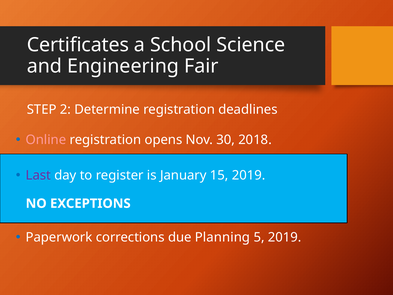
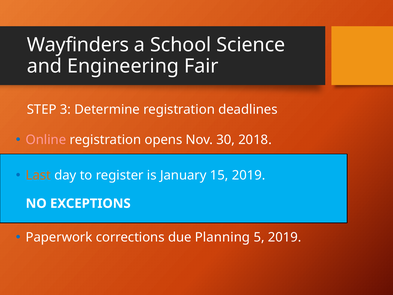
Certificates: Certificates -> Wayfinders
2: 2 -> 3
Last colour: purple -> orange
